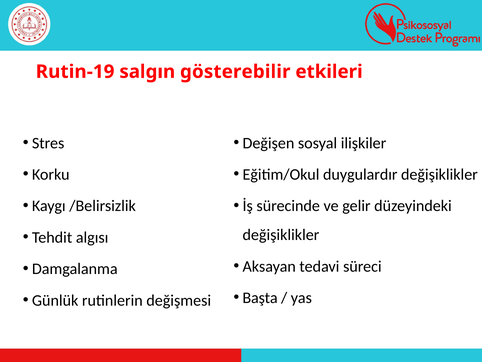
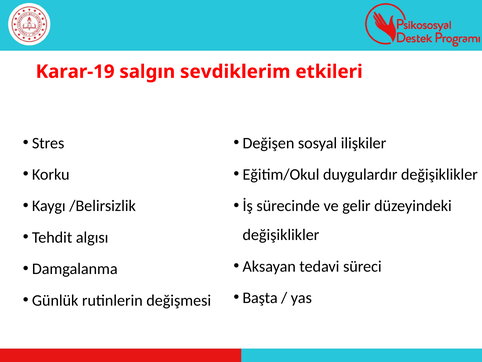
Rutin-19: Rutin-19 -> Karar-19
gösterebilir: gösterebilir -> sevdiklerim
